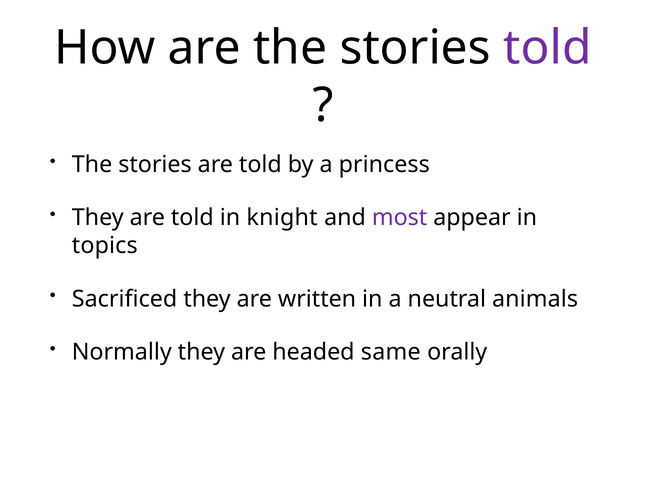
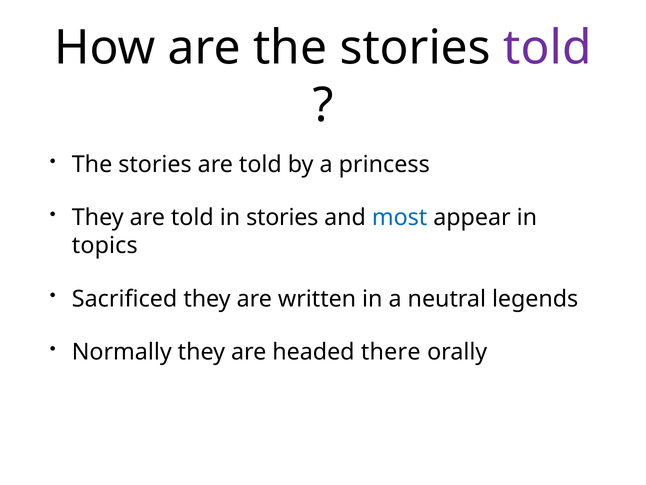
in knight: knight -> stories
most colour: purple -> blue
animals: animals -> legends
same: same -> there
